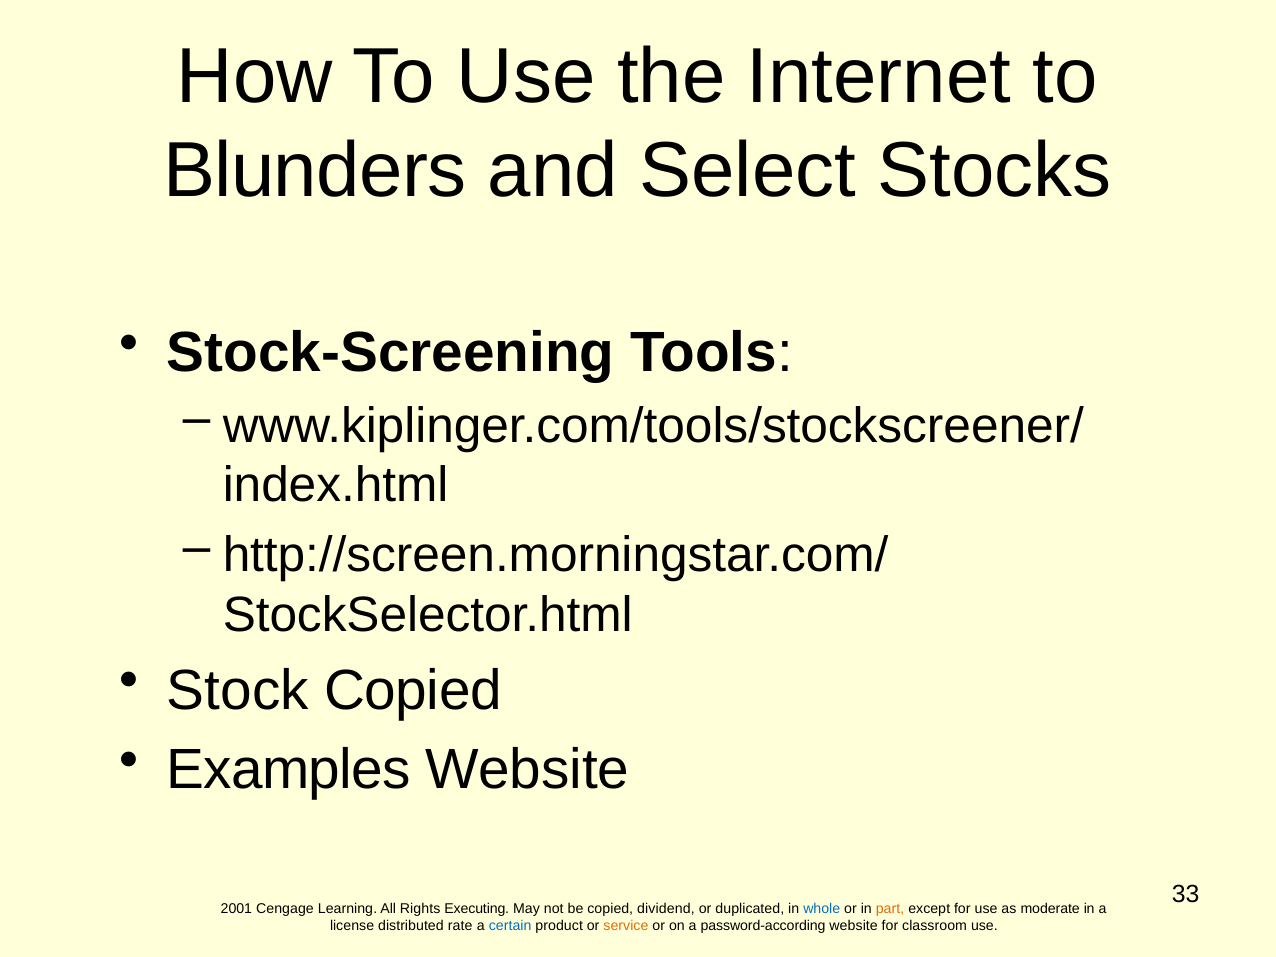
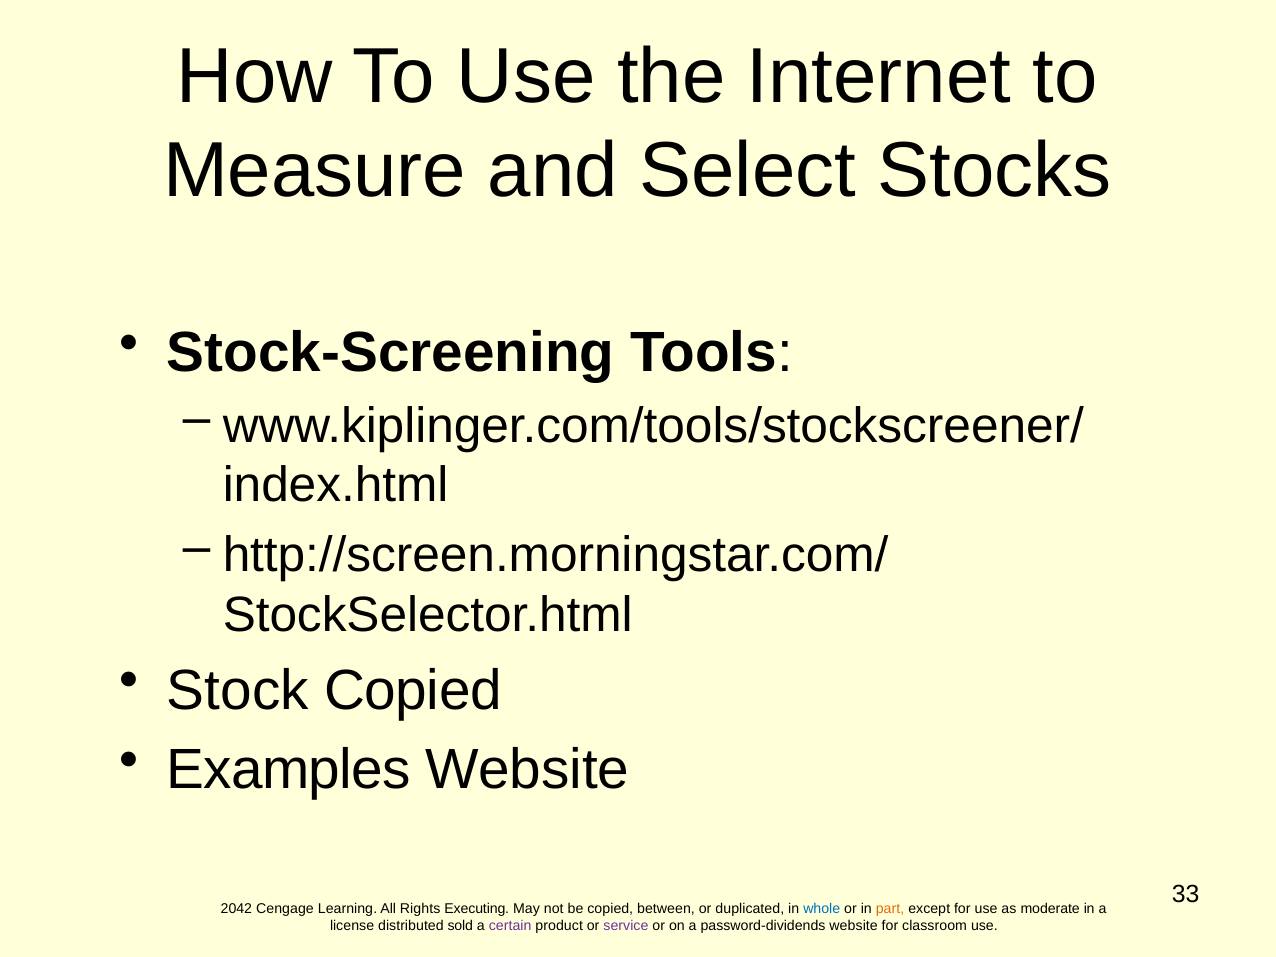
Blunders: Blunders -> Measure
2001: 2001 -> 2042
dividend: dividend -> between
rate: rate -> sold
certain colour: blue -> purple
service colour: orange -> purple
password-according: password-according -> password-dividends
